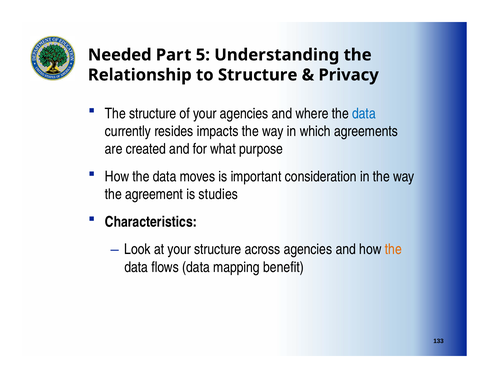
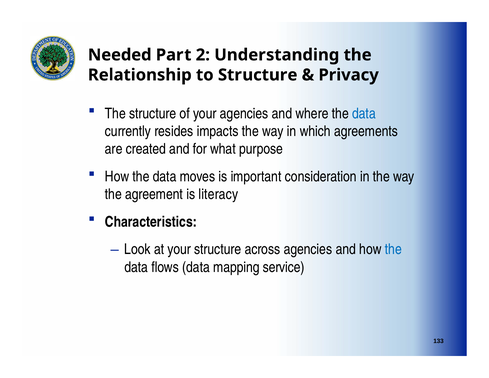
5: 5 -> 2
studies: studies -> literacy
the at (393, 249) colour: orange -> blue
benefit: benefit -> service
